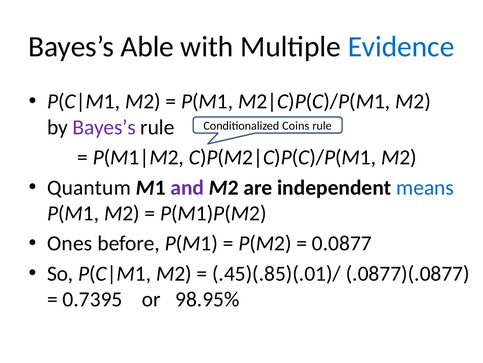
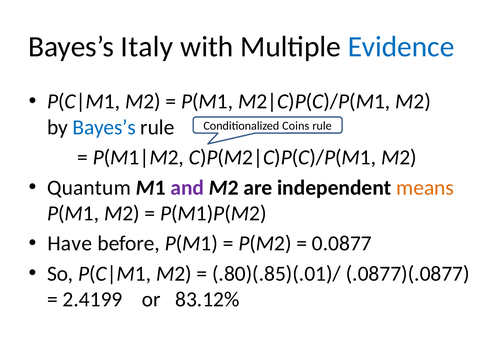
Able: Able -> Italy
Bayes’s at (104, 127) colour: purple -> blue
means colour: blue -> orange
Ones: Ones -> Have
.45)(.85)(.01)/: .45)(.85)(.01)/ -> .80)(.85)(.01)/
0.7395: 0.7395 -> 2.4199
98.95%: 98.95% -> 83.12%
